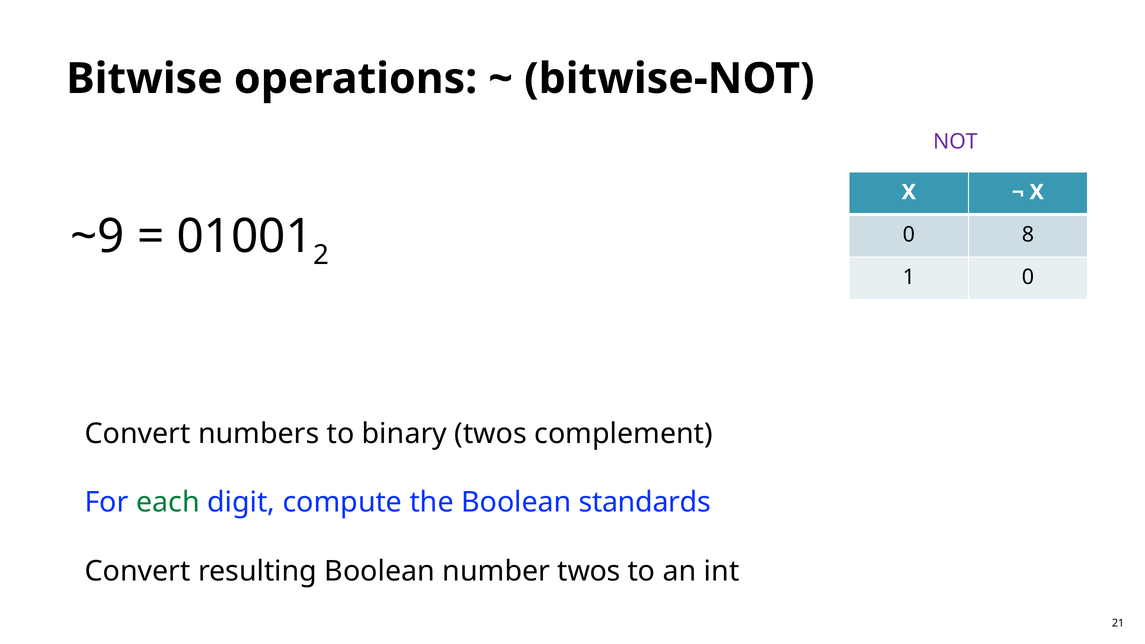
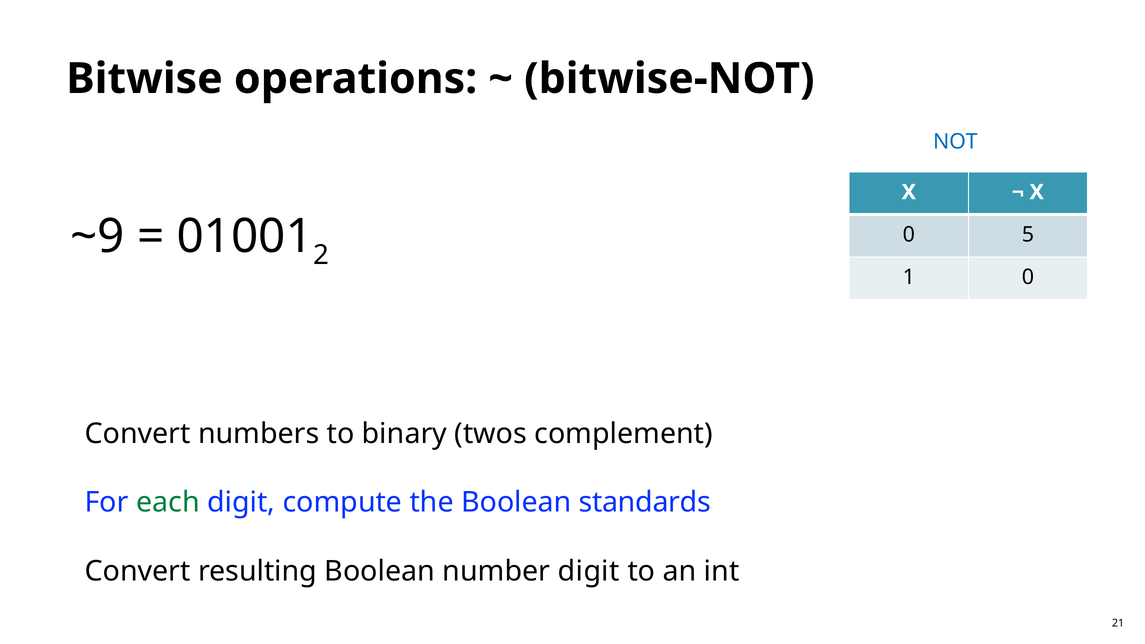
NOT colour: purple -> blue
8: 8 -> 5
number twos: twos -> digit
